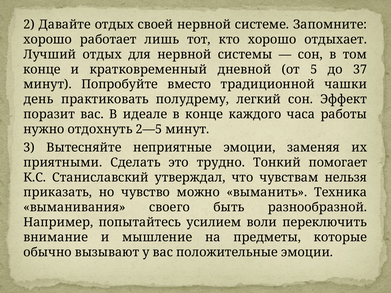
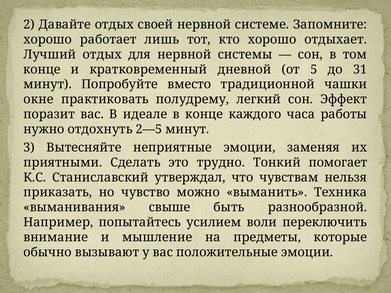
37: 37 -> 31
день: день -> окне
своего: своего -> свыше
